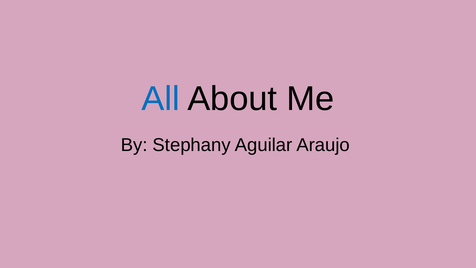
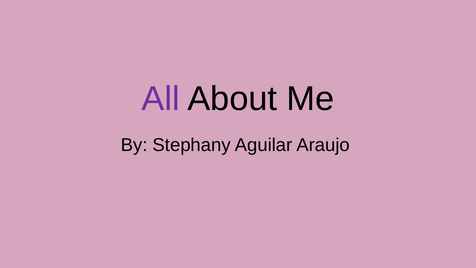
All colour: blue -> purple
